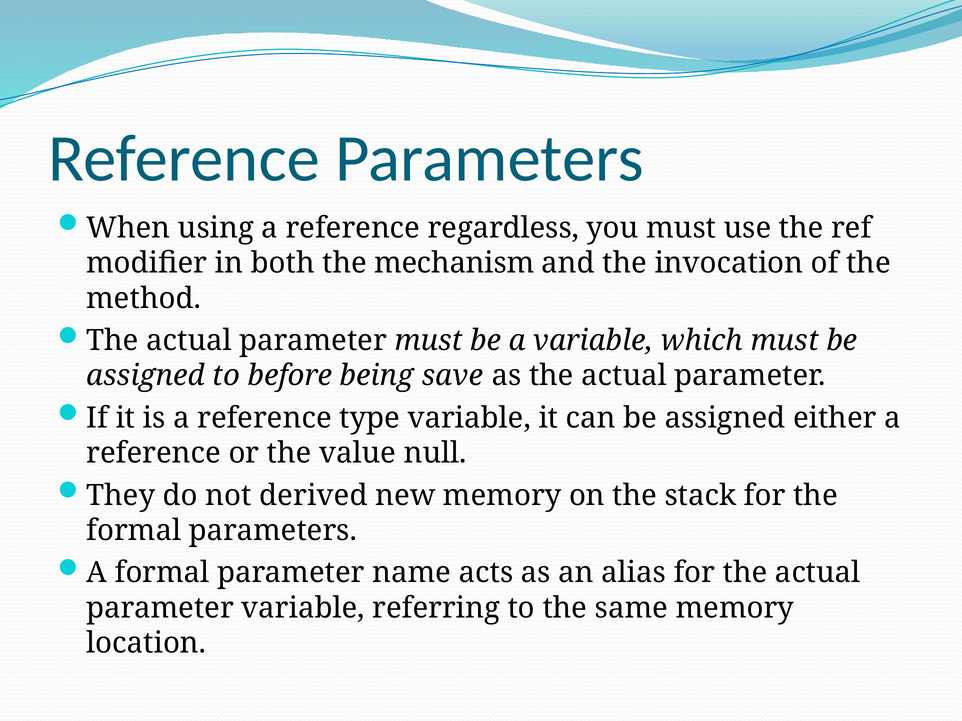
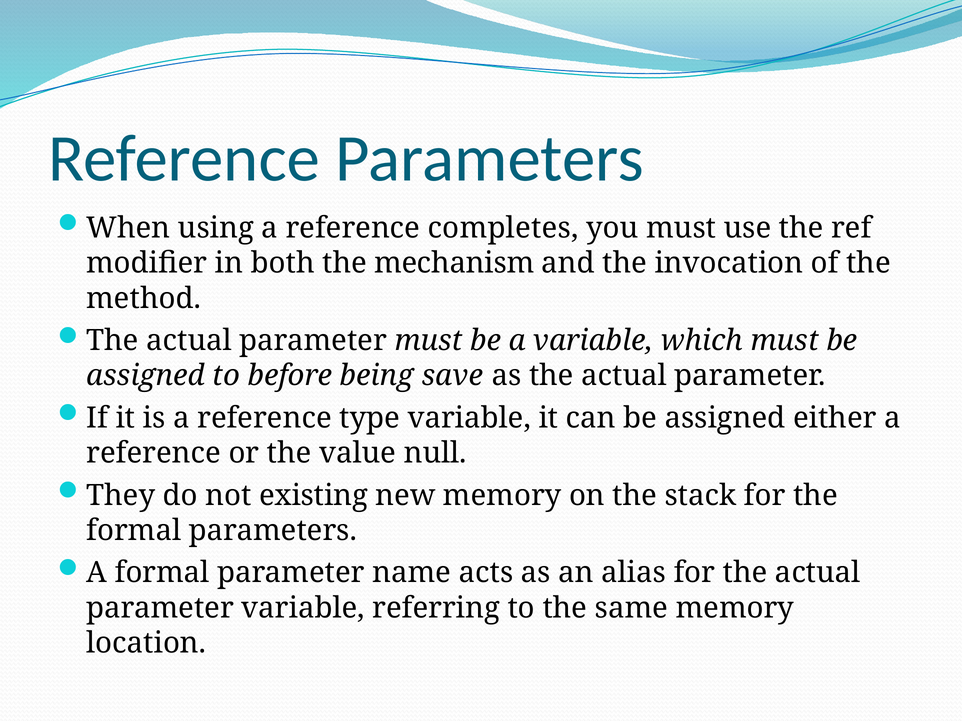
regardless: regardless -> completes
derived: derived -> existing
